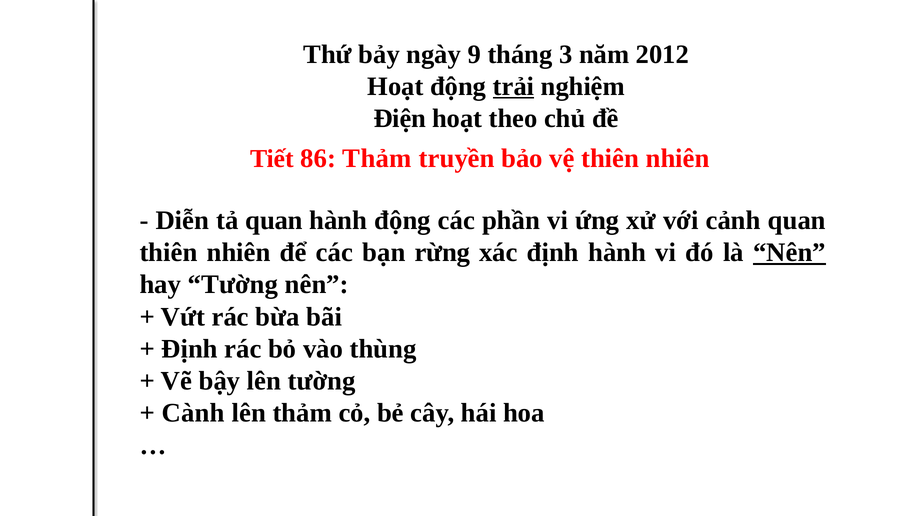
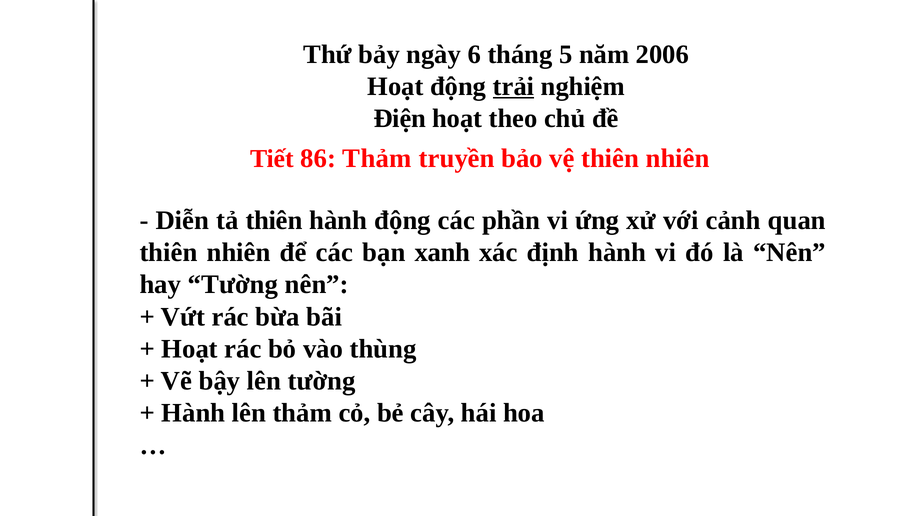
9: 9 -> 6
3: 3 -> 5
2012: 2012 -> 2006
tả quan: quan -> thiên
rừng: rừng -> xanh
Nên at (789, 252) underline: present -> none
Định at (190, 349): Định -> Hoạt
Cành at (193, 413): Cành -> Hành
